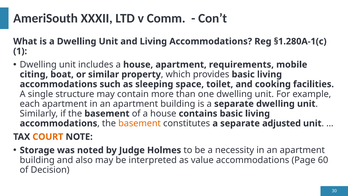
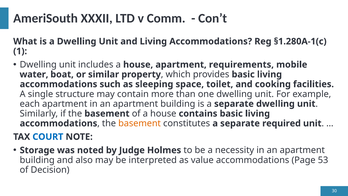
citing: citing -> water
adjusted: adjusted -> required
COURT colour: orange -> blue
60: 60 -> 53
